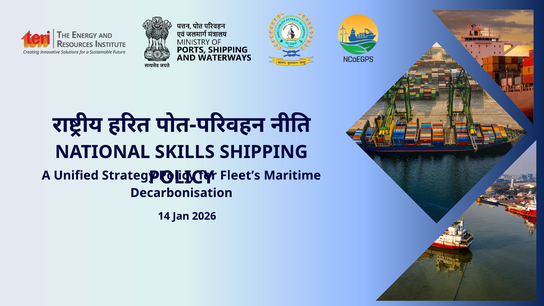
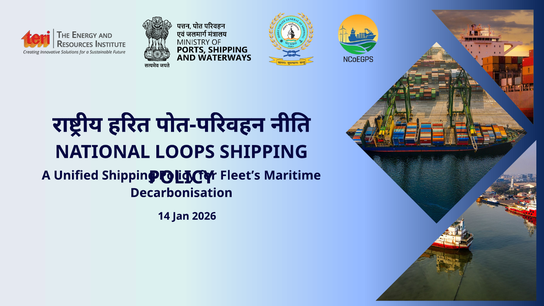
SKILLS: SKILLS -> LOOPS
Unified Strategy: Strategy -> Shipping
